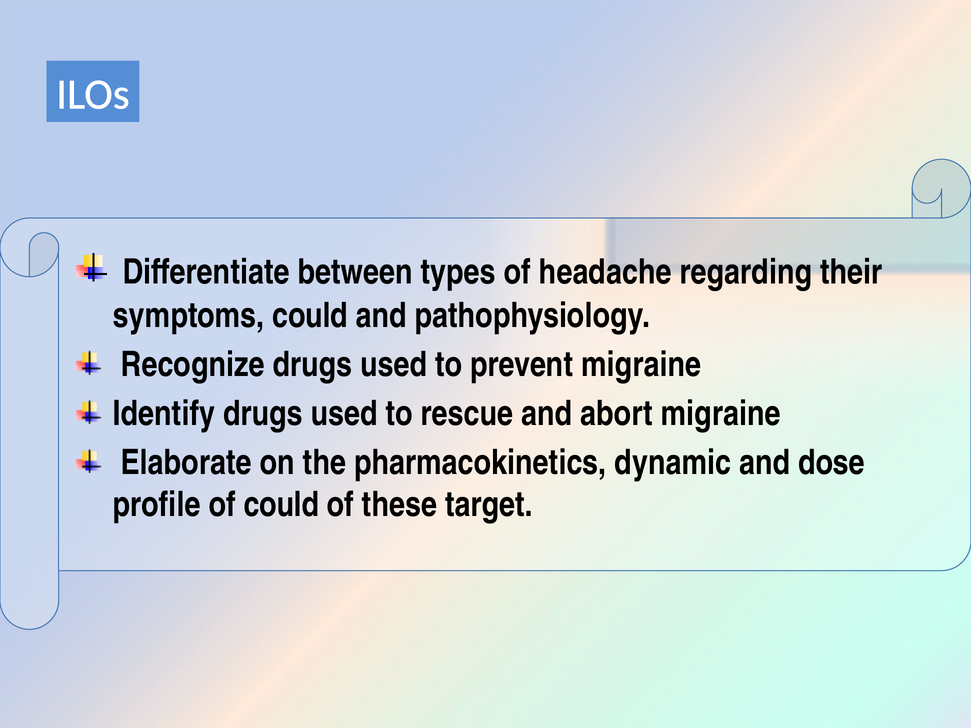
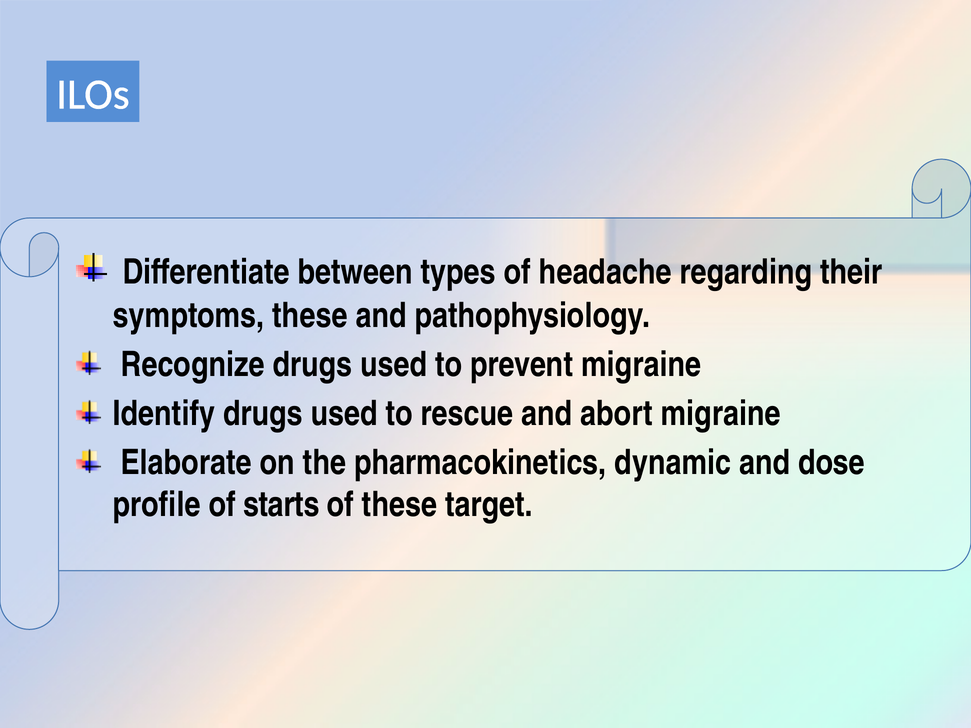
symptoms could: could -> these
of could: could -> starts
